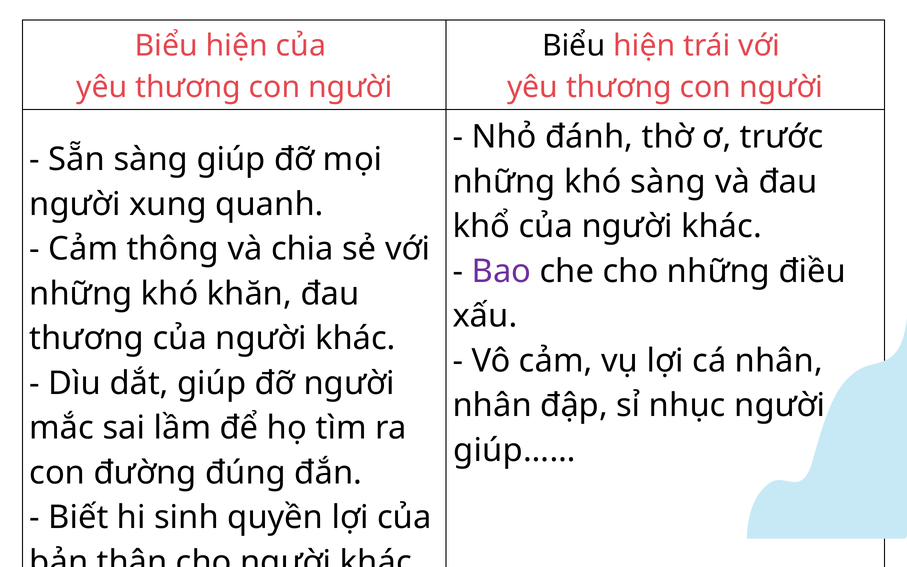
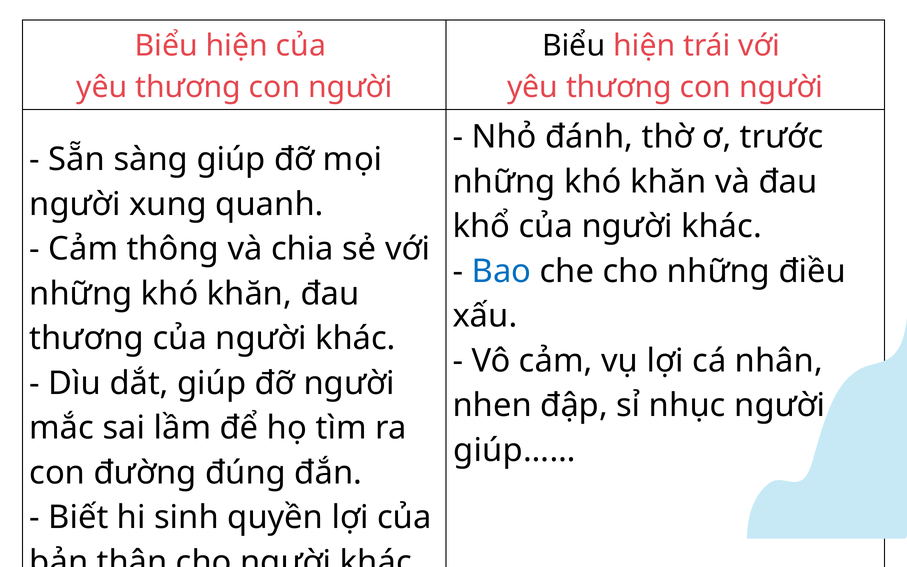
sàng at (668, 182): sàng -> khăn
Bao colour: purple -> blue
nhân at (492, 406): nhân -> nhen
